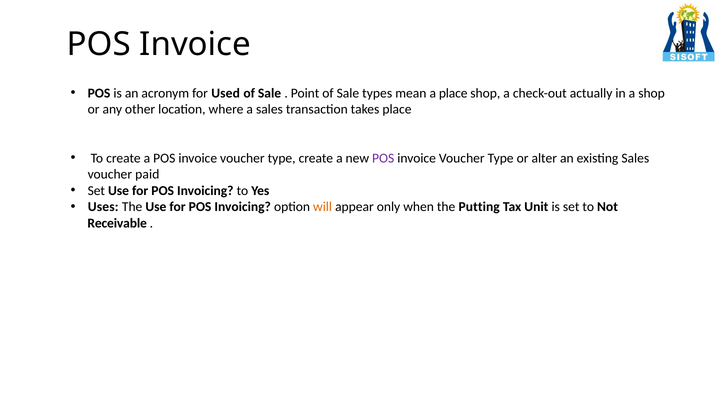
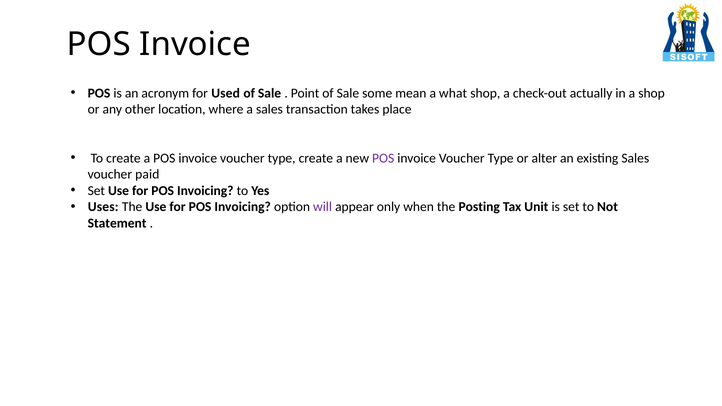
types: types -> some
a place: place -> what
will colour: orange -> purple
Putting: Putting -> Posting
Receivable: Receivable -> Statement
